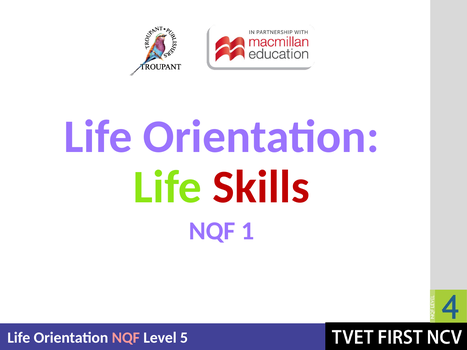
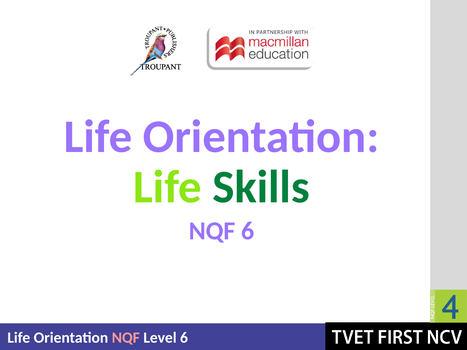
Skills colour: red -> green
NQF 1: 1 -> 6
5 at (184, 338): 5 -> 6
